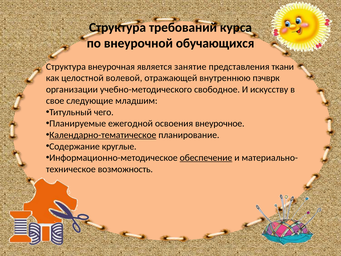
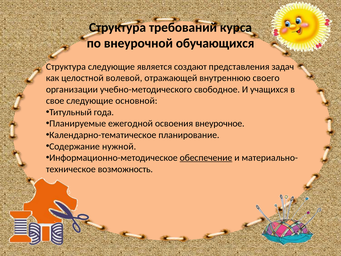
Структура внеурочная: внеурочная -> следующие
занятие: занятие -> создают
ткани: ткани -> задач
пэчврк: пэчврк -> своего
искусству: искусству -> учащихся
младшим: младшим -> основной
чего: чего -> года
Календарно-тематическое underline: present -> none
круглые: круглые -> нужной
